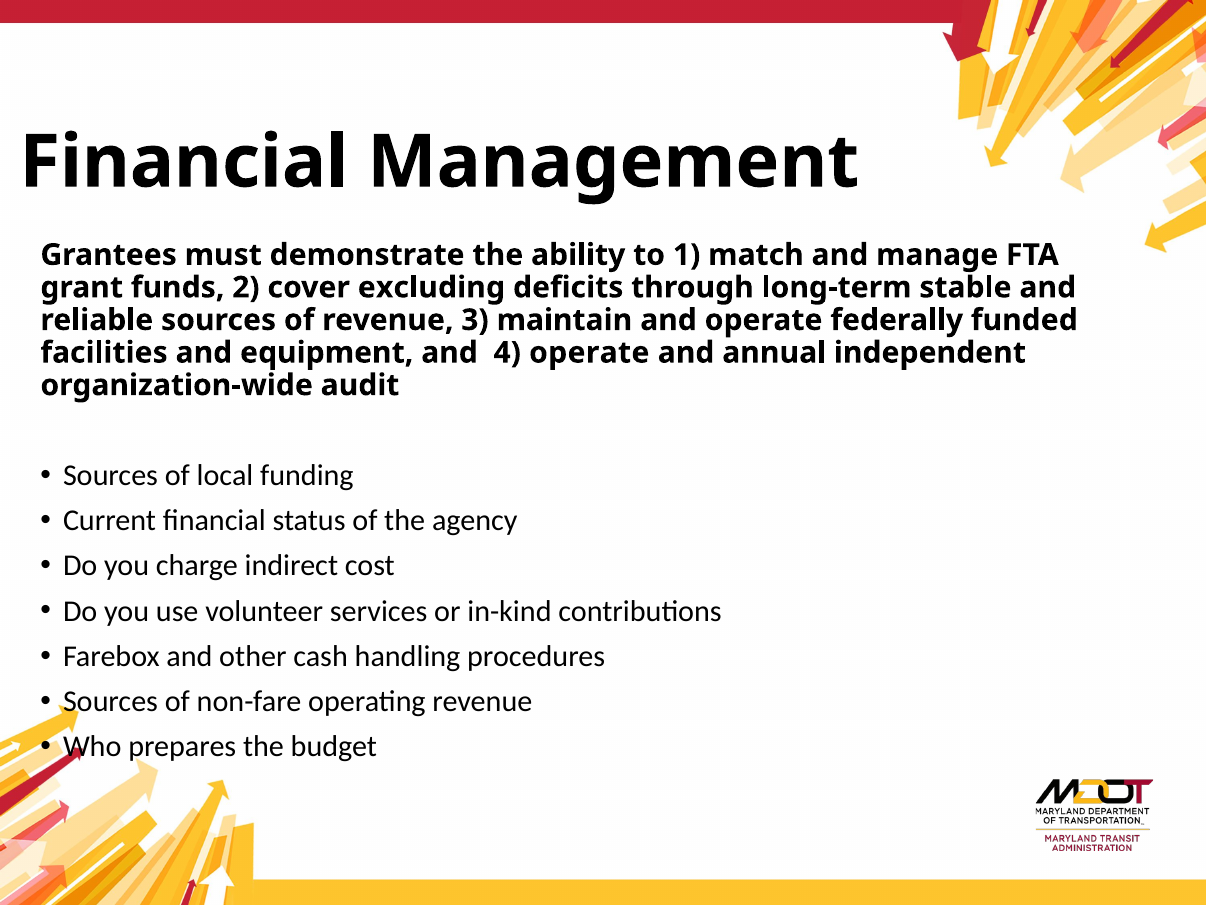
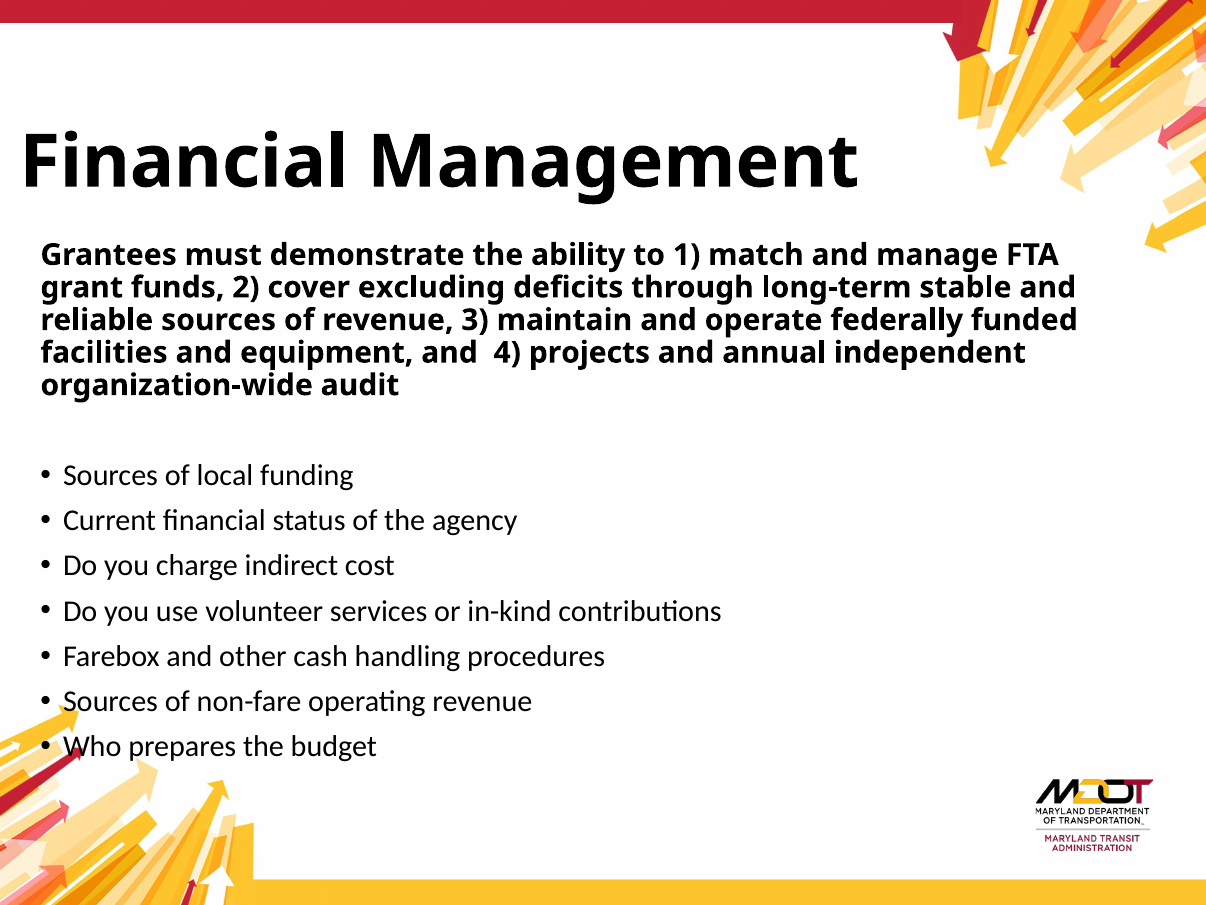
4 operate: operate -> projects
